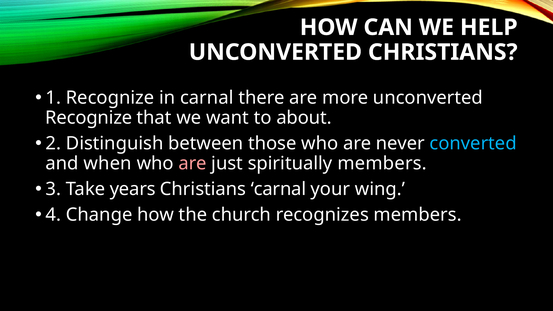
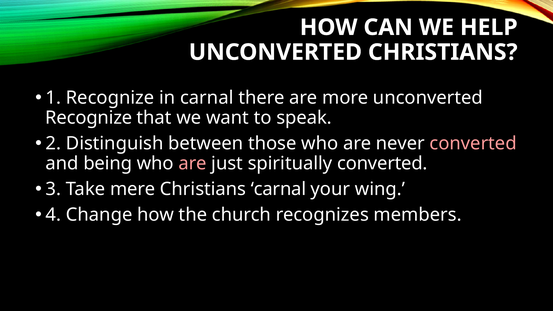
about: about -> speak
converted at (473, 143) colour: light blue -> pink
when: when -> being
spiritually members: members -> converted
years: years -> mere
